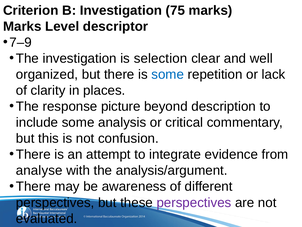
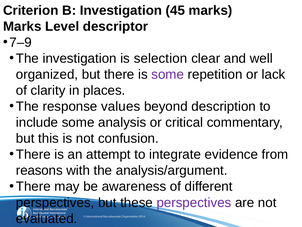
75: 75 -> 45
some at (168, 74) colour: blue -> purple
picture: picture -> values
analyse: analyse -> reasons
